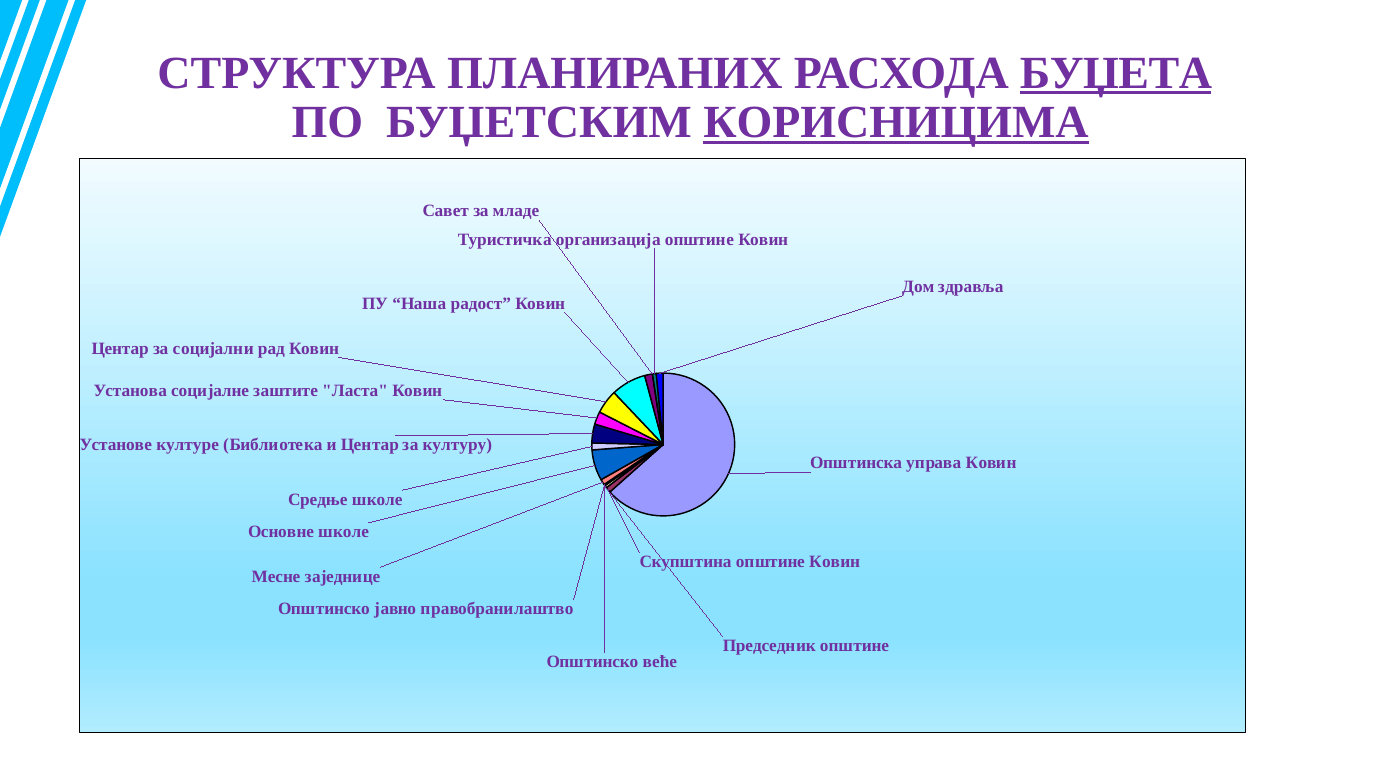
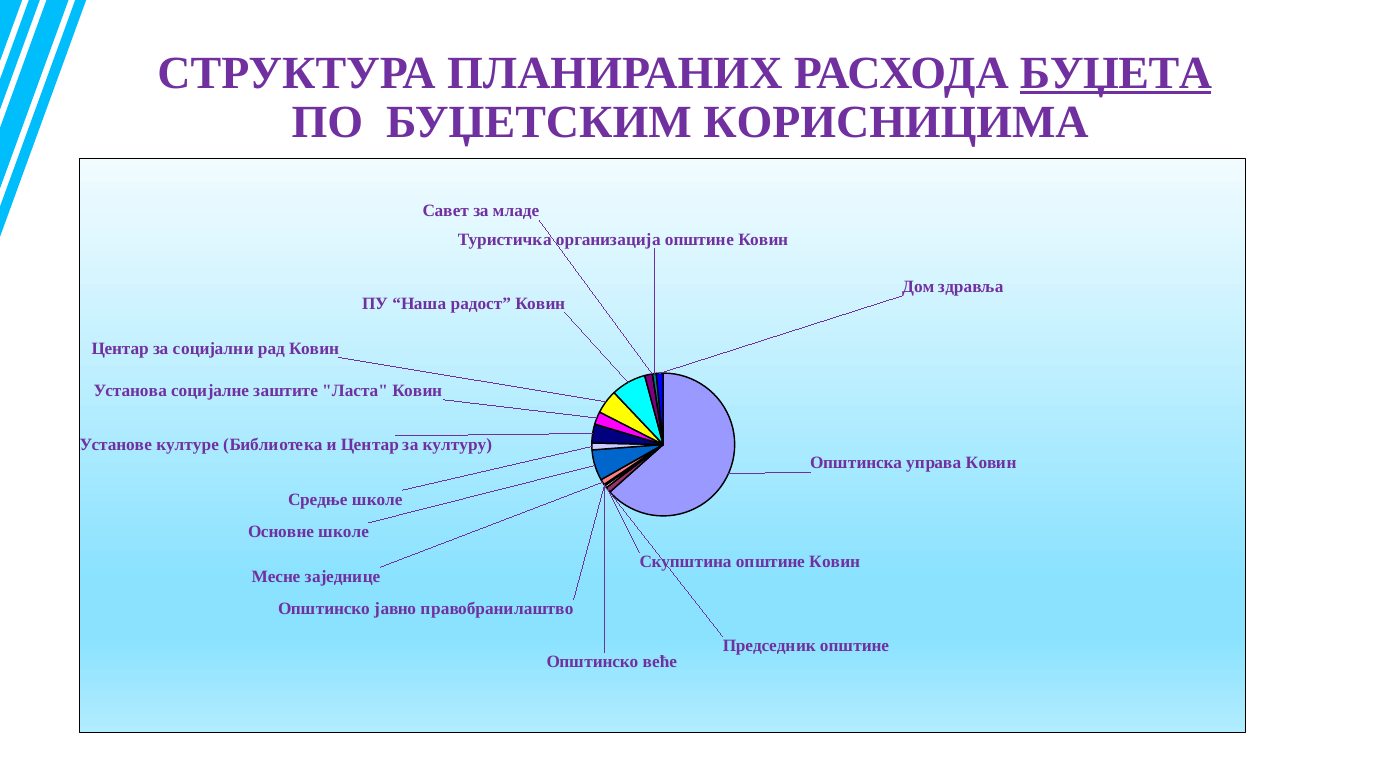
КОРИСНИЦИМА underline: present -> none
